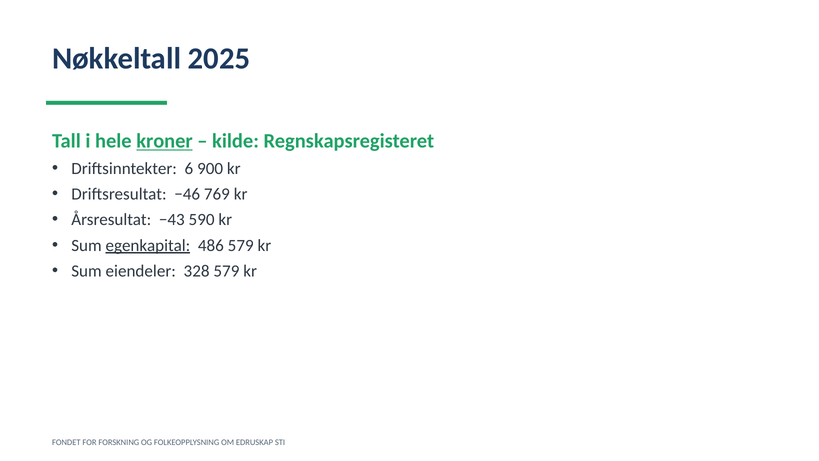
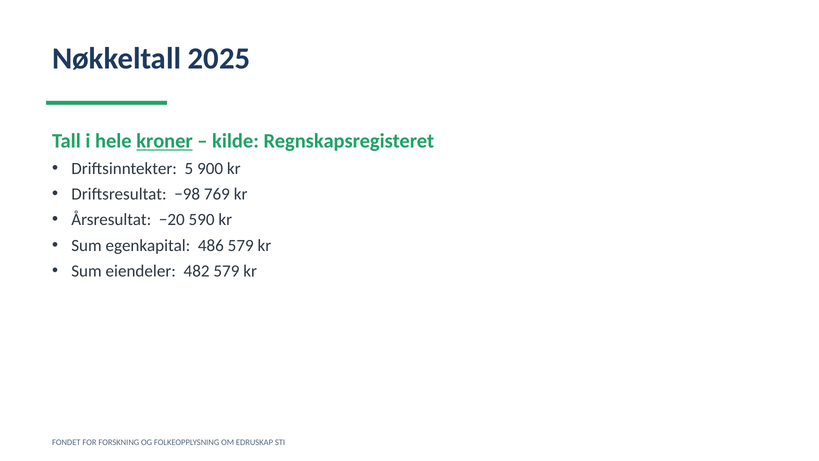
6: 6 -> 5
−46: −46 -> −98
−43: −43 -> −20
egenkapital underline: present -> none
328: 328 -> 482
